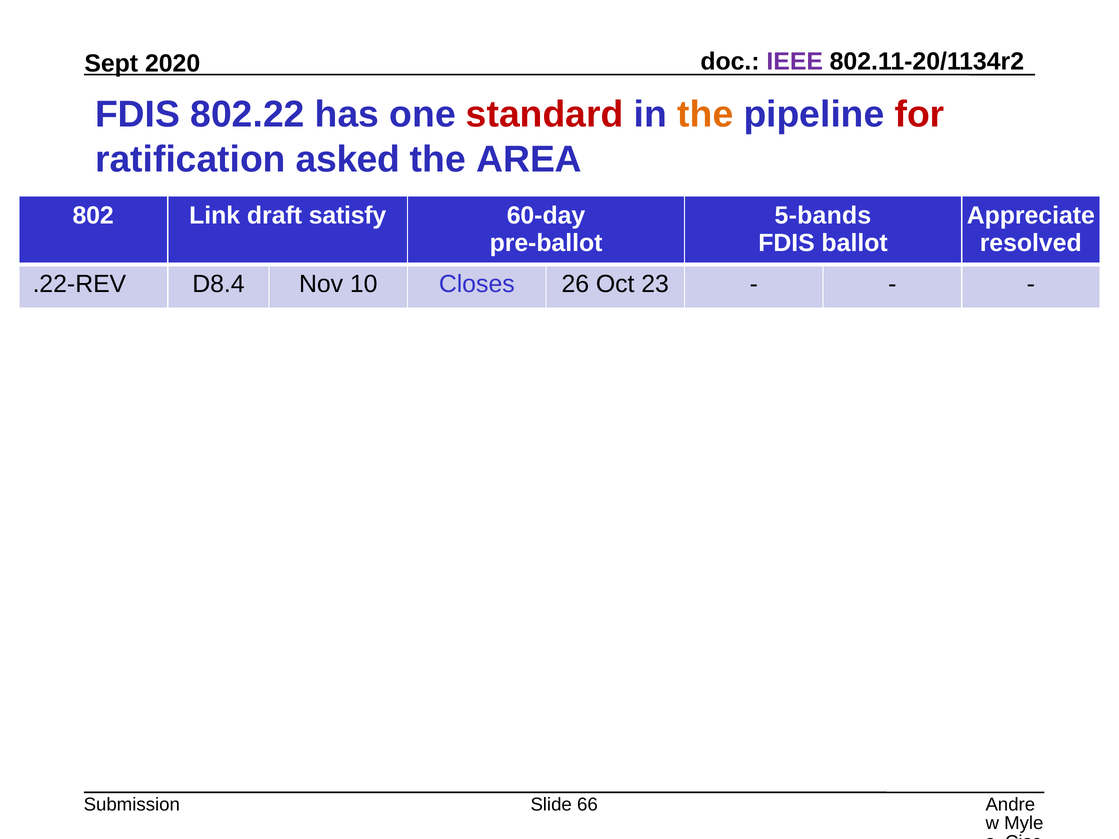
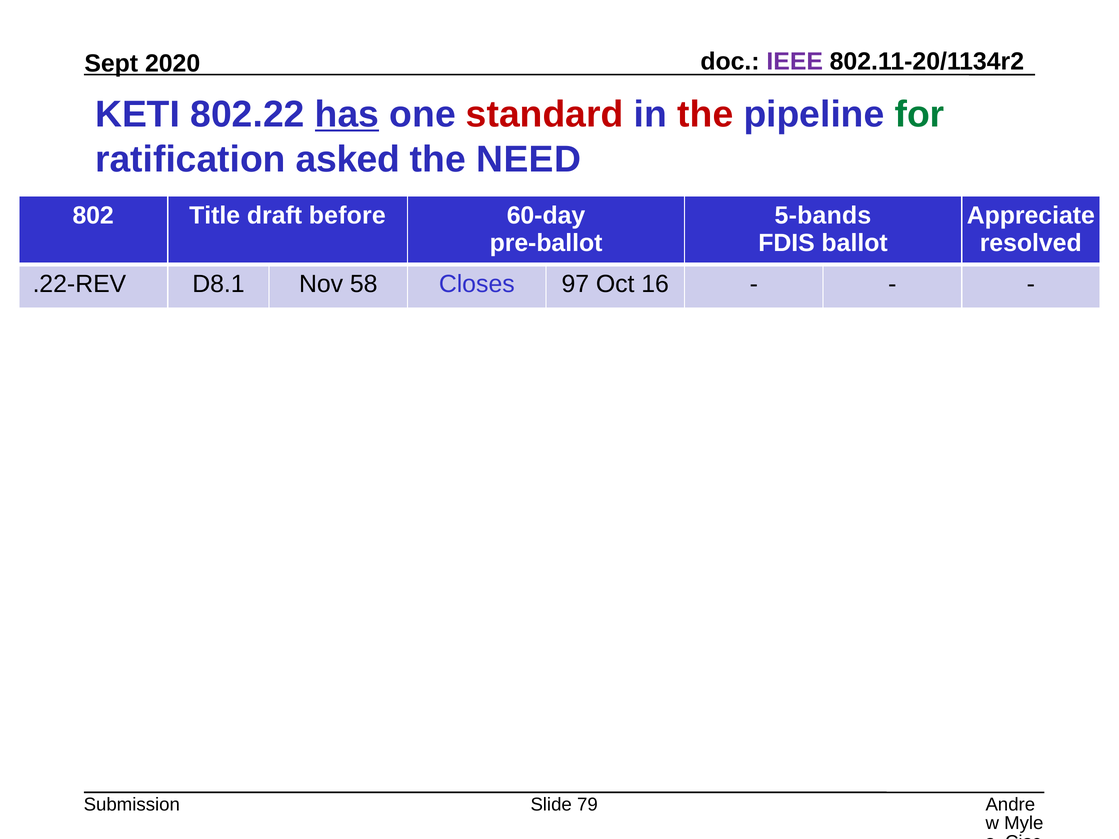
FDIS at (138, 115): FDIS -> KETI
has underline: none -> present
the at (705, 115) colour: orange -> red
for colour: red -> green
AREA: AREA -> NEED
Link: Link -> Title
satisfy: satisfy -> before
D8.4: D8.4 -> D8.1
10: 10 -> 58
26: 26 -> 97
23: 23 -> 16
66: 66 -> 79
